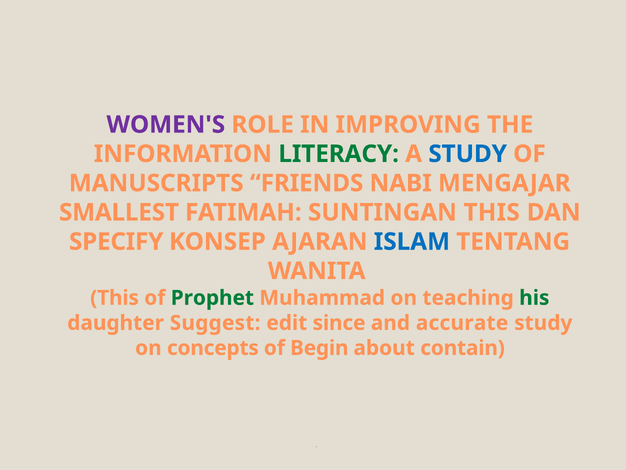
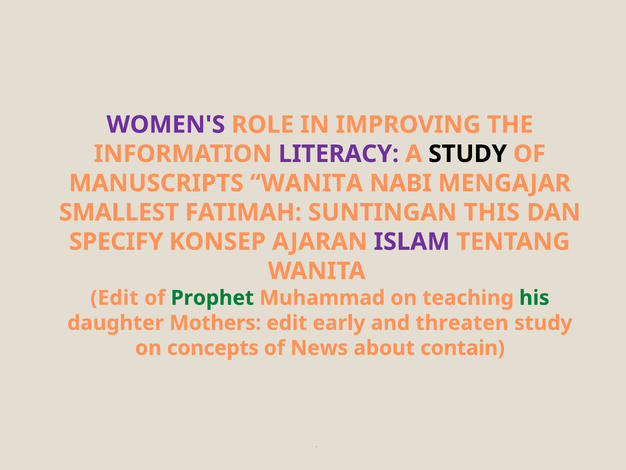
LITERACY colour: green -> purple
STUDY at (468, 154) colour: blue -> black
MANUSCRIPTS FRIENDS: FRIENDS -> WANITA
ISLAM colour: blue -> purple
This at (115, 298): This -> Edit
Suggest: Suggest -> Mothers
since: since -> early
accurate: accurate -> threaten
Begin: Begin -> News
